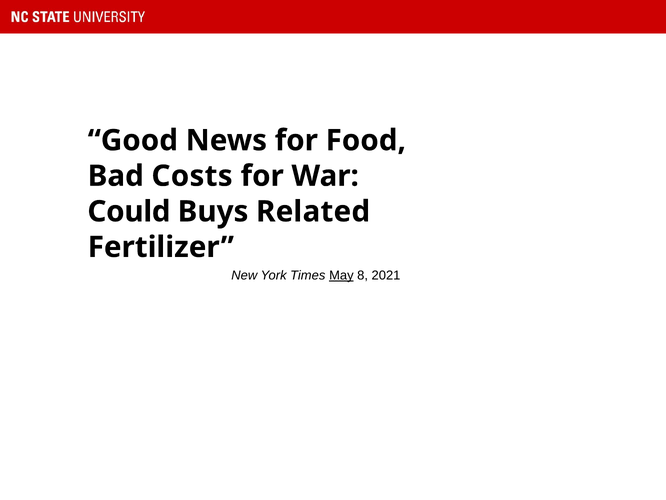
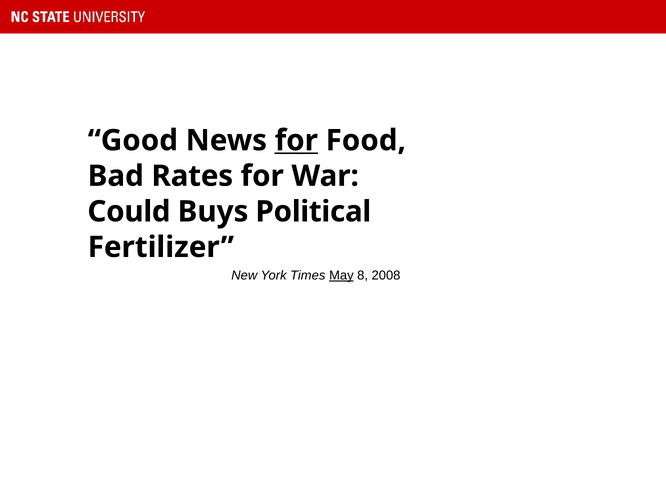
for at (296, 140) underline: none -> present
Costs: Costs -> Rates
Related: Related -> Political
2021: 2021 -> 2008
